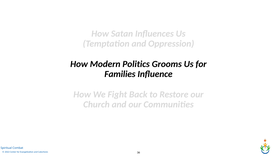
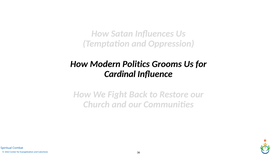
Families: Families -> Cardinal
